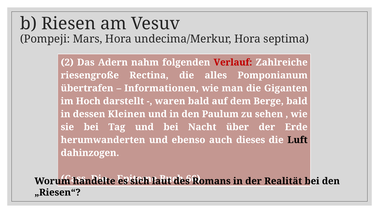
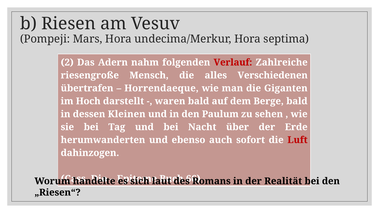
Rectina: Rectina -> Mensch
Pomponianum: Pomponianum -> Verschiedenen
Informationen: Informationen -> Horrendaeque
dieses: dieses -> sofort
Luft colour: black -> red
